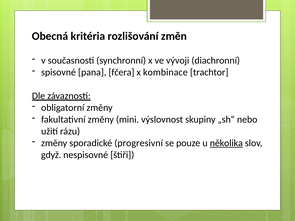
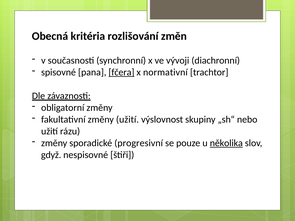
fčera underline: none -> present
kombinace: kombinace -> normativní
změny mini: mini -> užití
